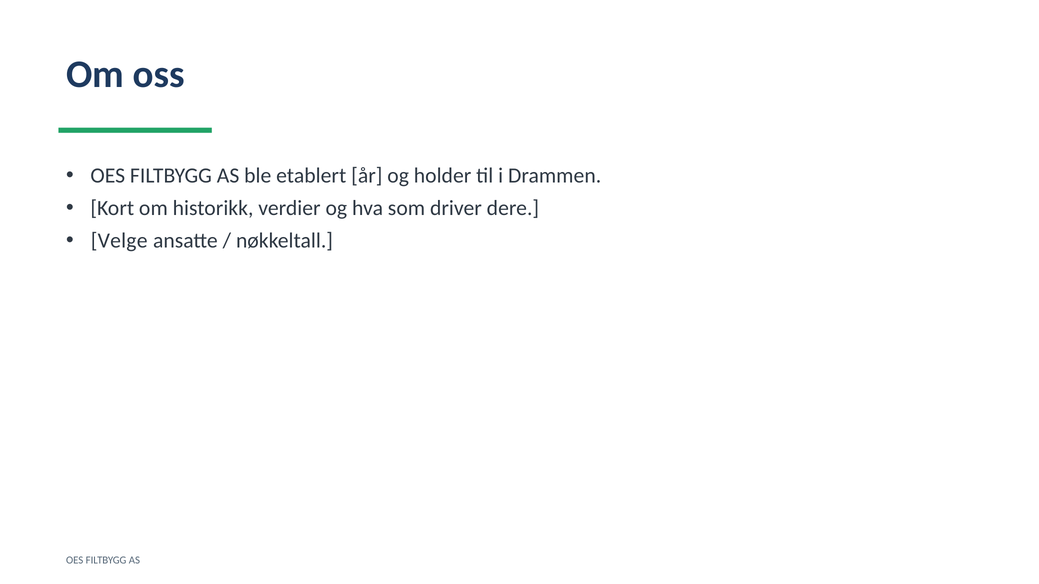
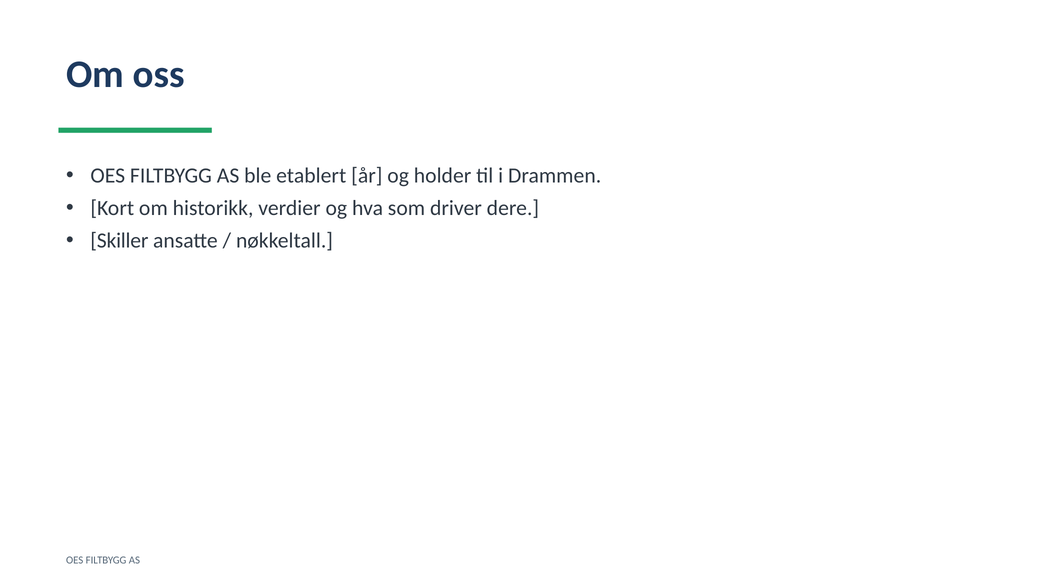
Velge: Velge -> Skiller
